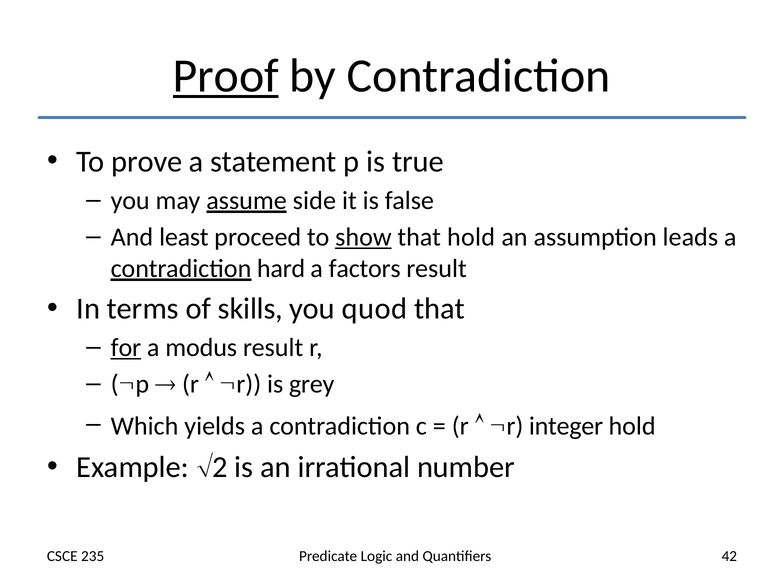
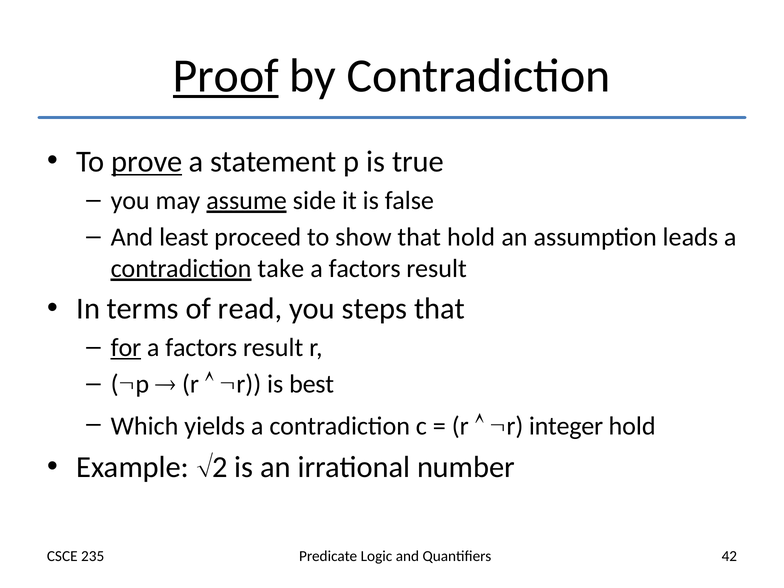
prove underline: none -> present
show underline: present -> none
hard: hard -> take
skills: skills -> read
quod: quod -> steps
modus at (201, 348): modus -> factors
grey: grey -> best
